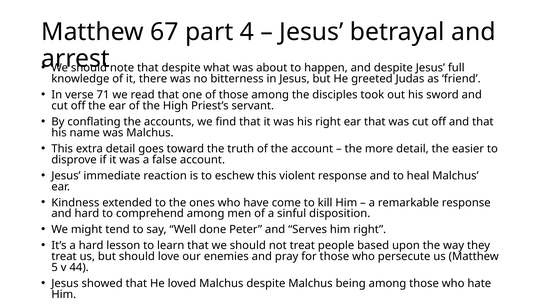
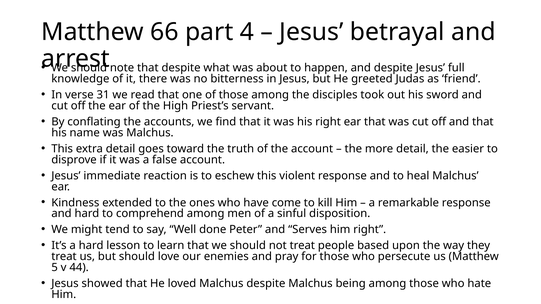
67: 67 -> 66
71: 71 -> 31
